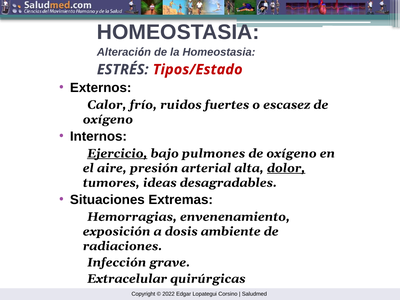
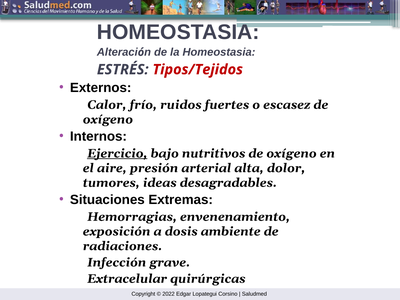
Tipos/Estado: Tipos/Estado -> Tipos/Tejidos
pulmones: pulmones -> nutritivos
dolor underline: present -> none
